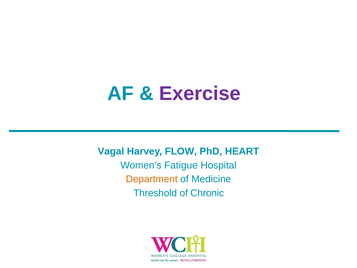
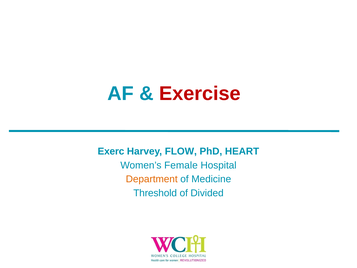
Exercise colour: purple -> red
Vagal: Vagal -> Exerc
Fatigue: Fatigue -> Female
Chronic: Chronic -> Divided
